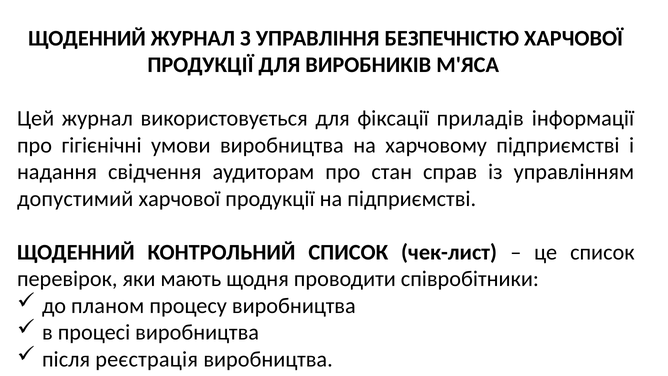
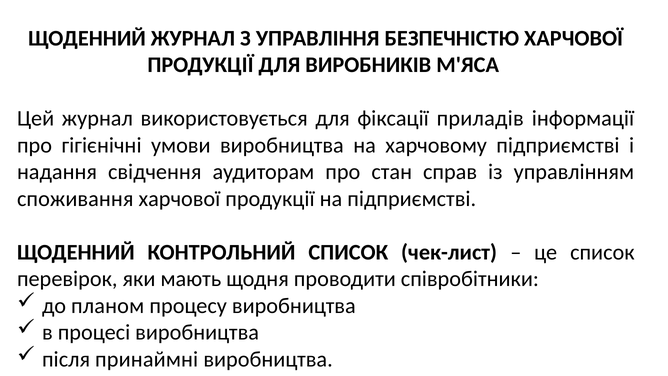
допустимий: допустимий -> споживання
реєстрація: реєстрація -> принаймні
